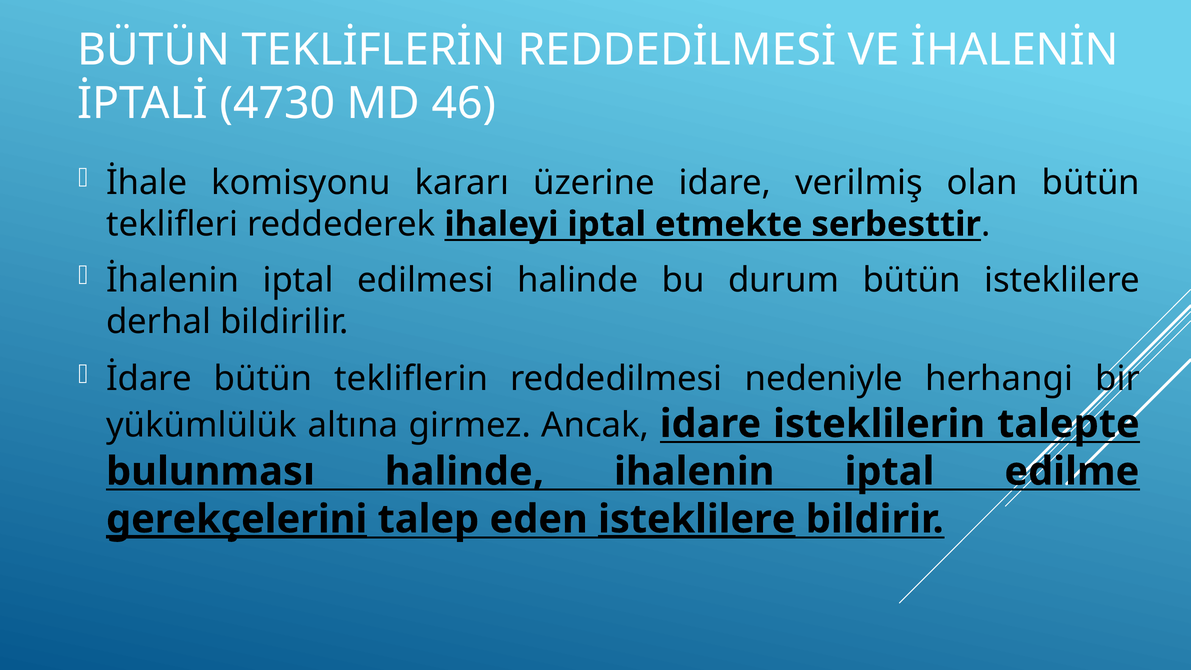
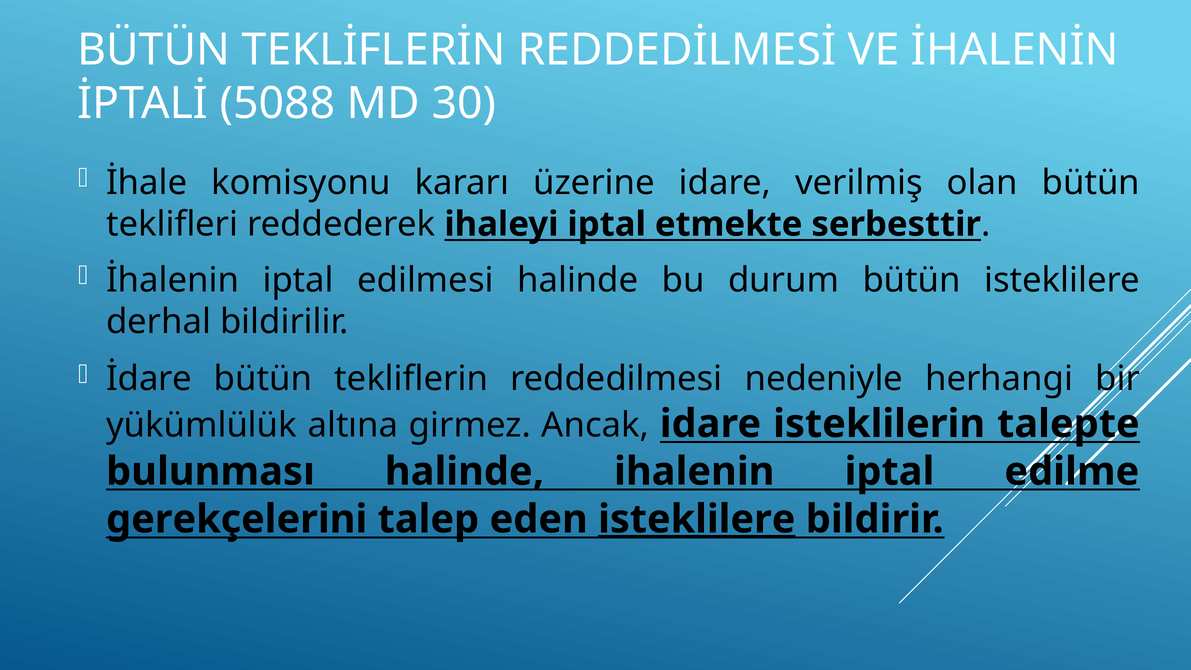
4730: 4730 -> 5088
46: 46 -> 30
gerekçelerini underline: present -> none
